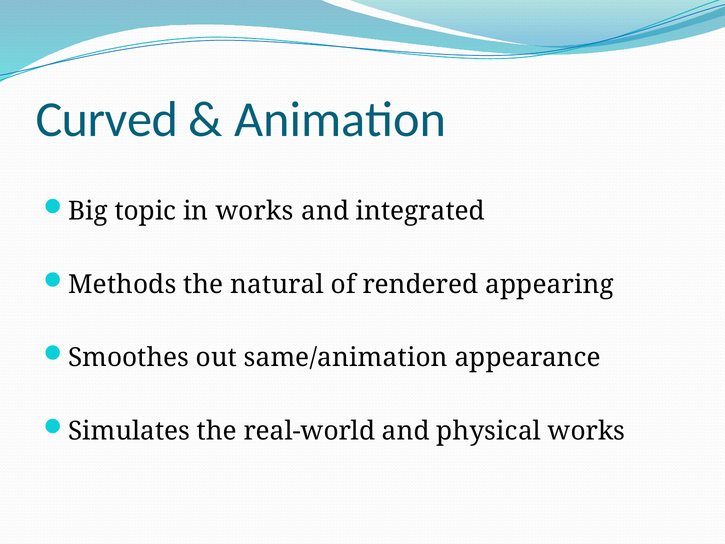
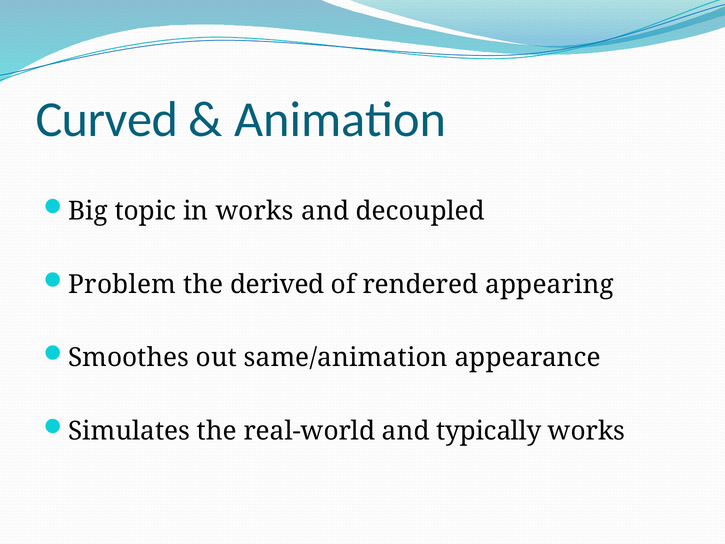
integrated: integrated -> decoupled
Methods: Methods -> Problem
natural: natural -> derived
physical: physical -> typically
